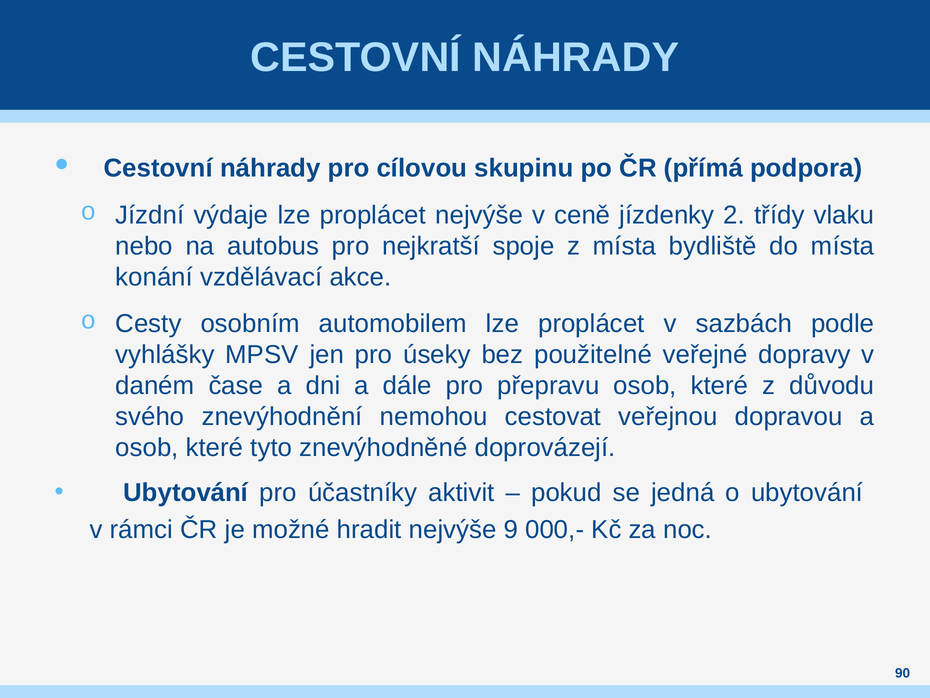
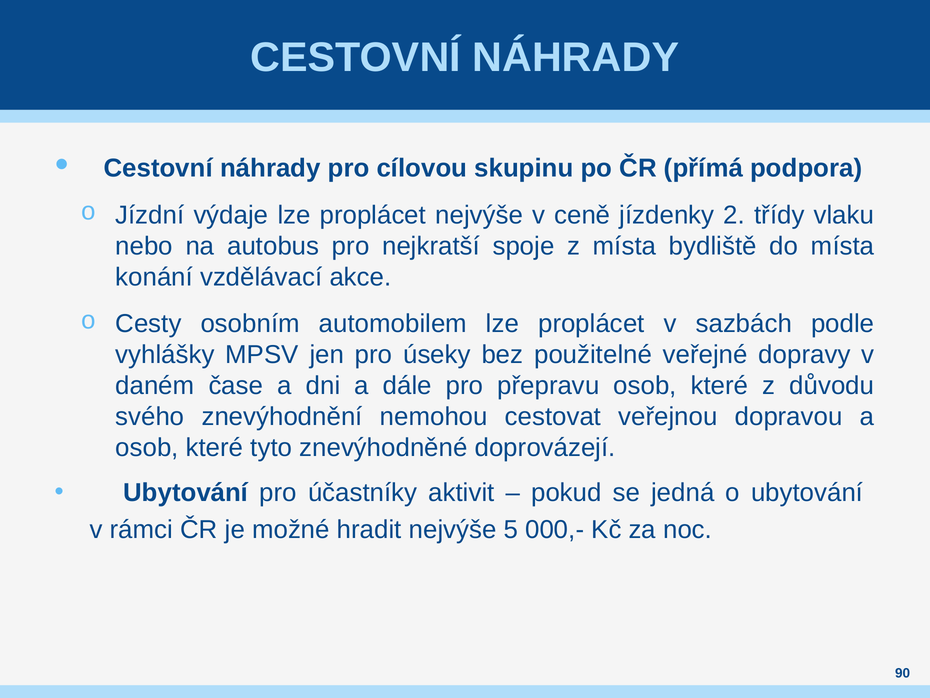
9: 9 -> 5
